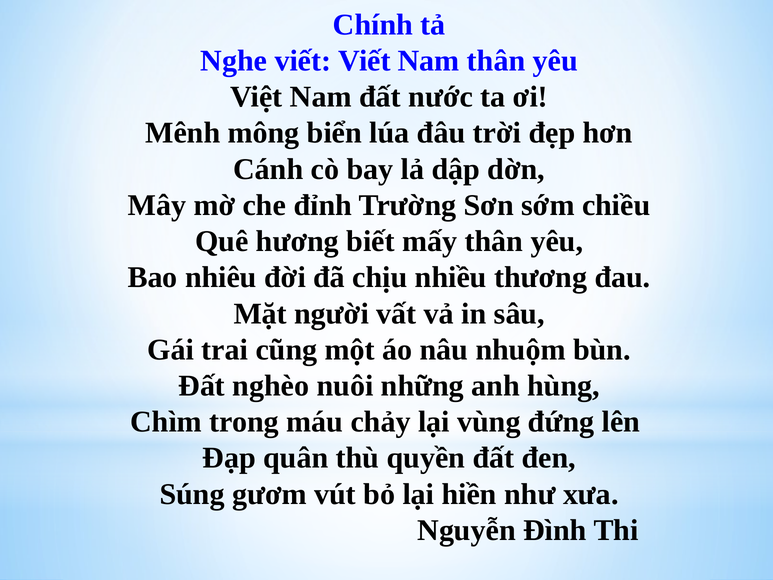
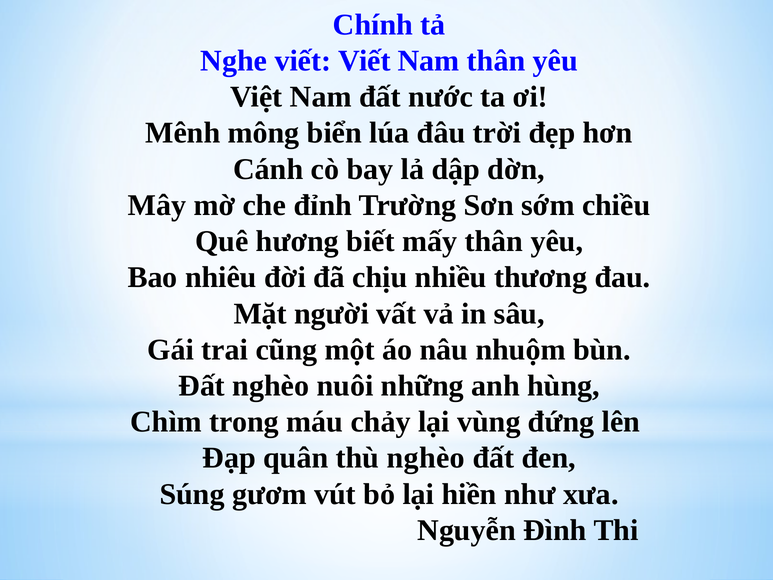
thù quyền: quyền -> nghèo
